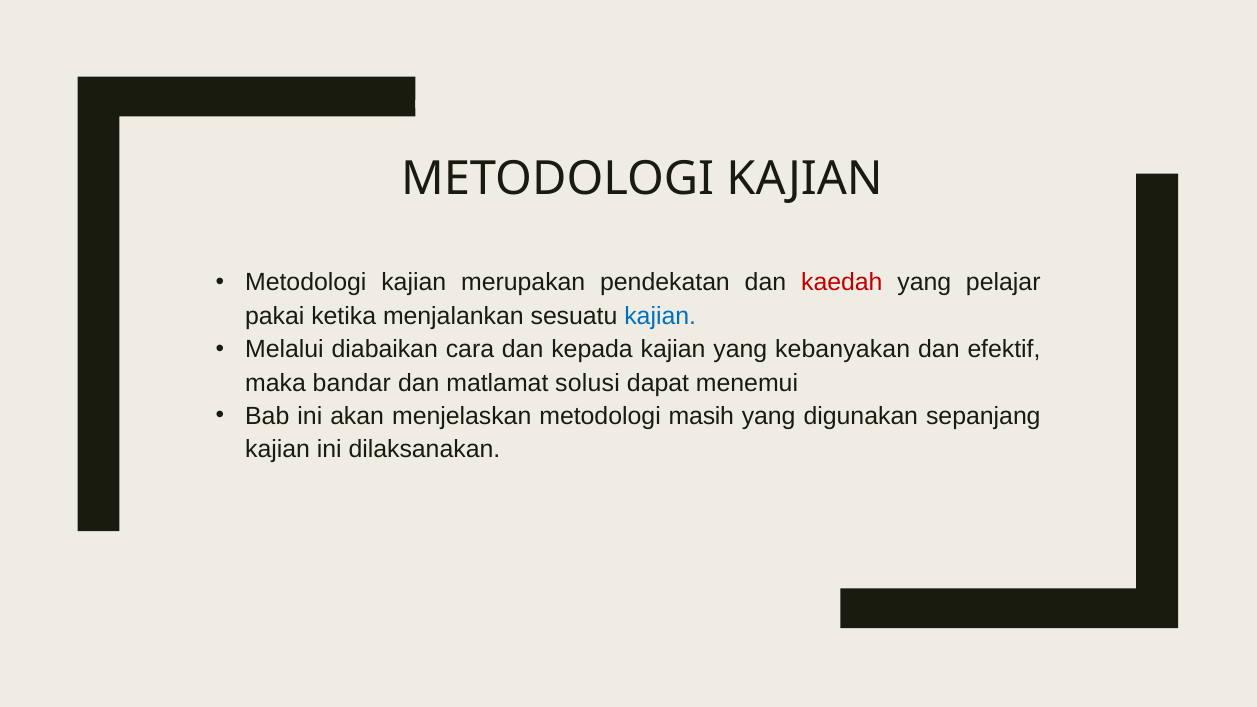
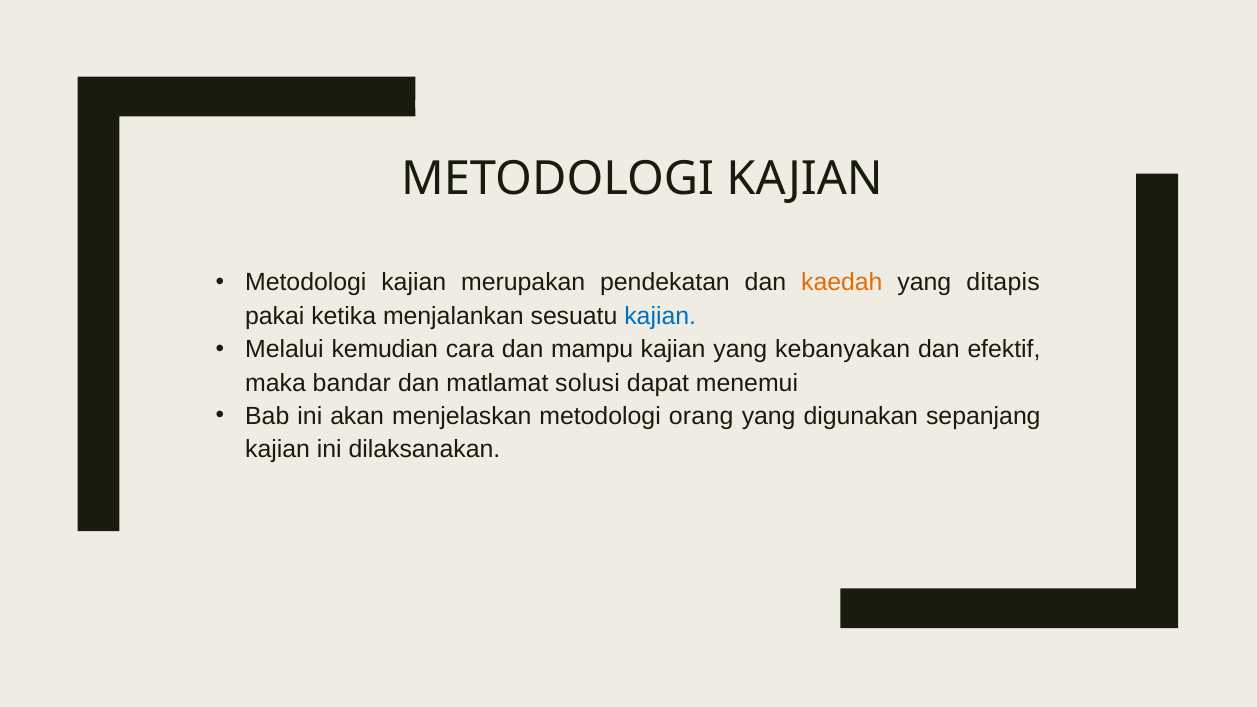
kaedah colour: red -> orange
pelajar: pelajar -> ditapis
diabaikan: diabaikan -> kemudian
kepada: kepada -> mampu
masih: masih -> orang
